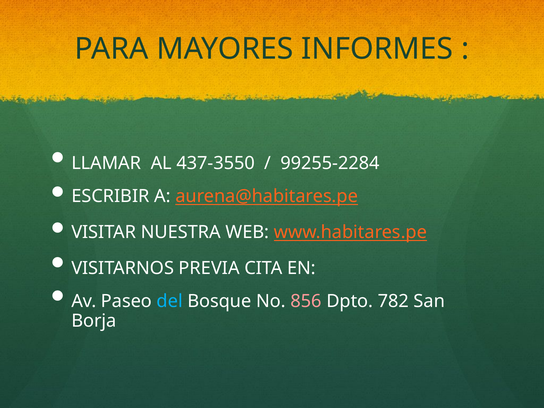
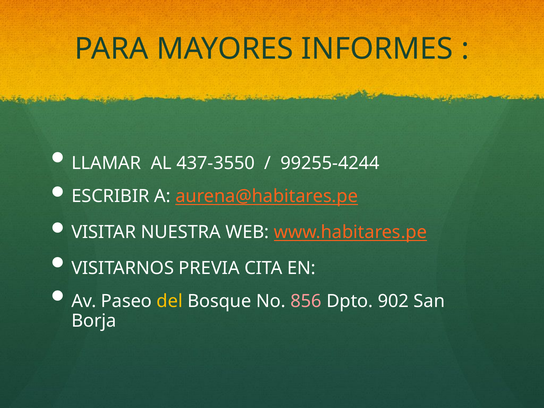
99255-2284: 99255-2284 -> 99255-4244
del colour: light blue -> yellow
782: 782 -> 902
